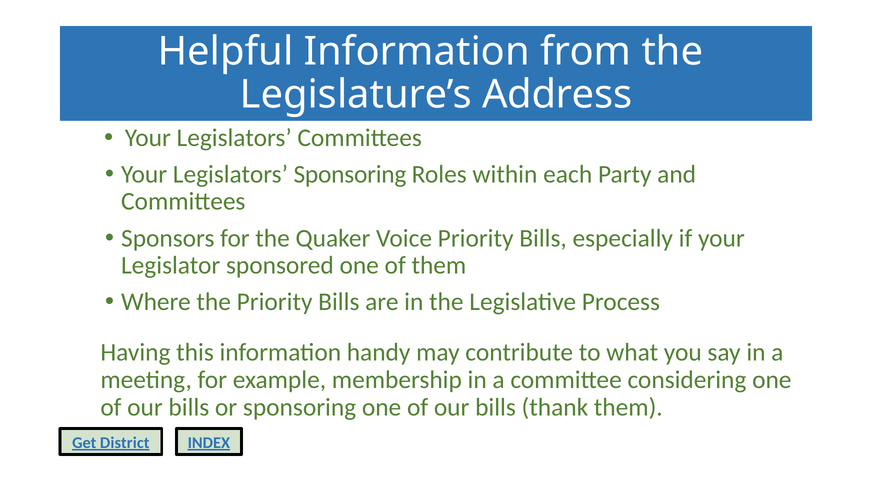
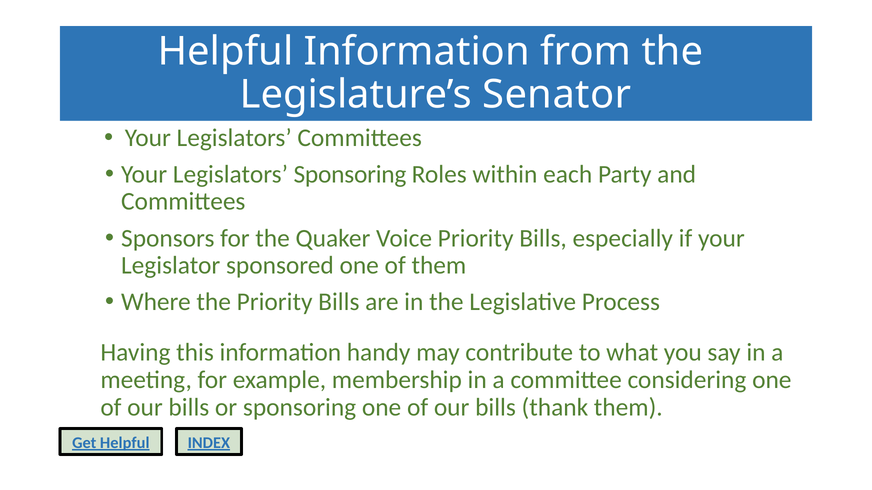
Address: Address -> Senator
Get District: District -> Helpful
